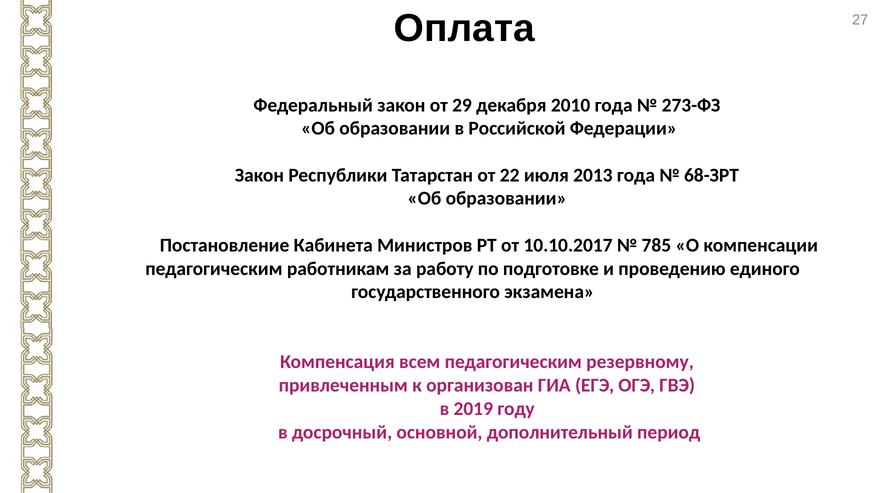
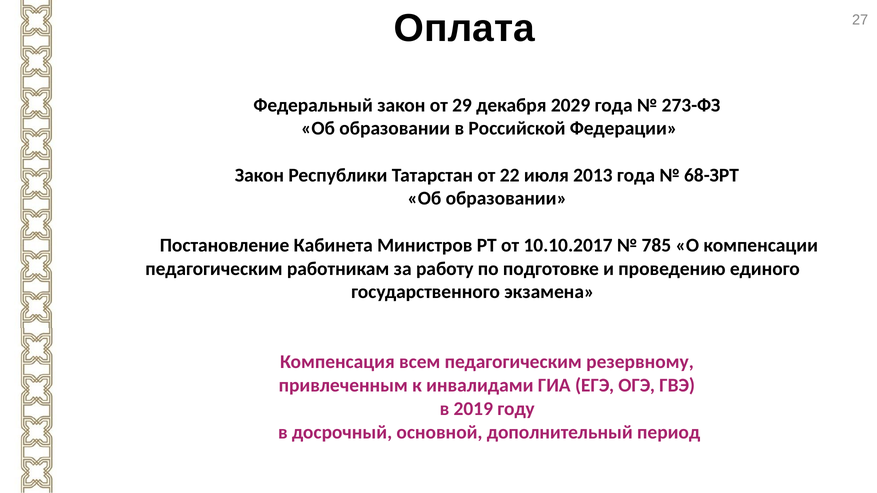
2010: 2010 -> 2029
организован: организован -> инвалидами
